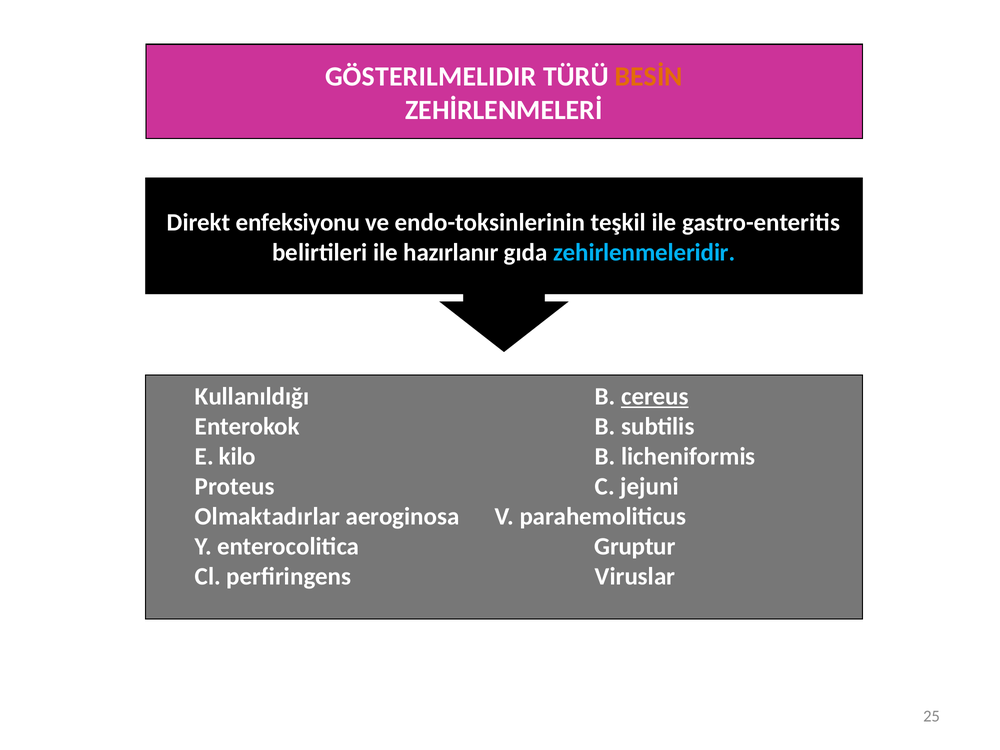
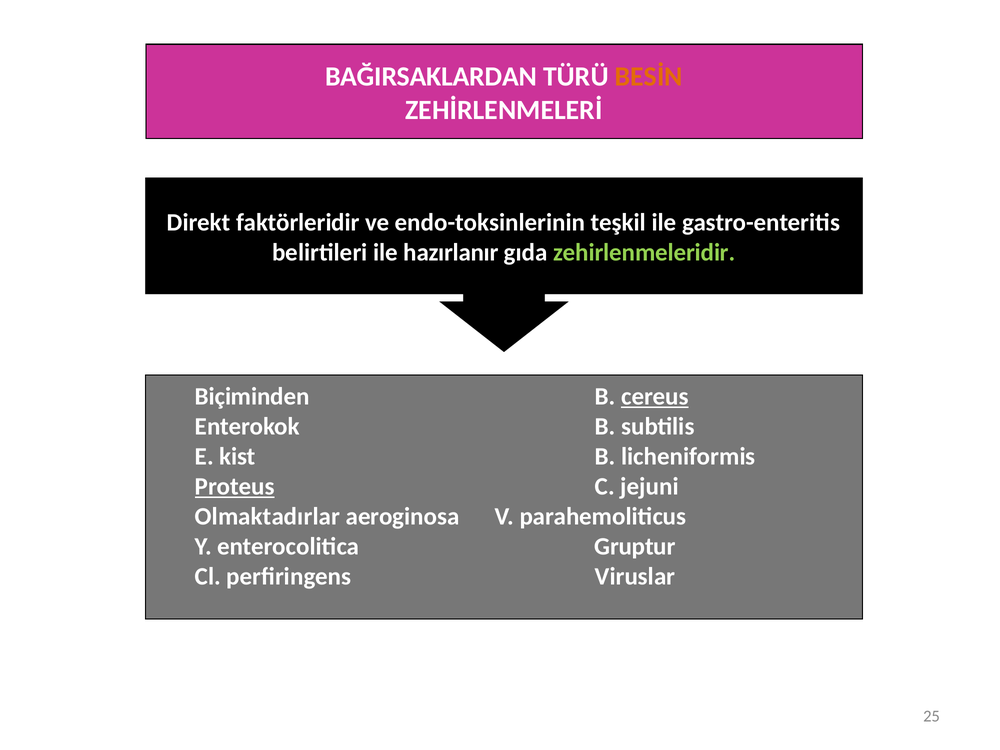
GÖSTERILMELIDIR: GÖSTERILMELIDIR -> BAĞIRSAKLARDAN
enfeksiyonu: enfeksiyonu -> faktörleridir
zehirlenmeleridir colour: light blue -> light green
Kullanıldığı: Kullanıldığı -> Biçiminden
kilo: kilo -> kist
Proteus underline: none -> present
